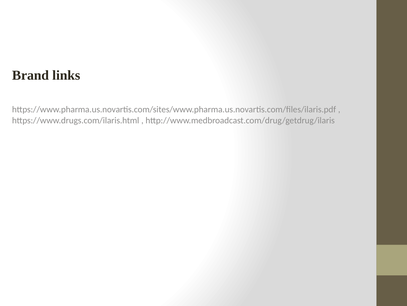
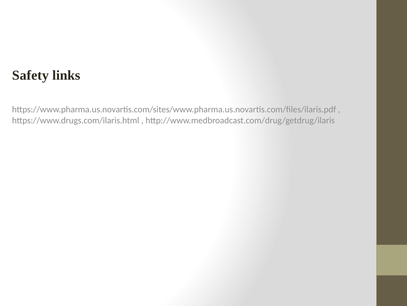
Brand: Brand -> Safety
